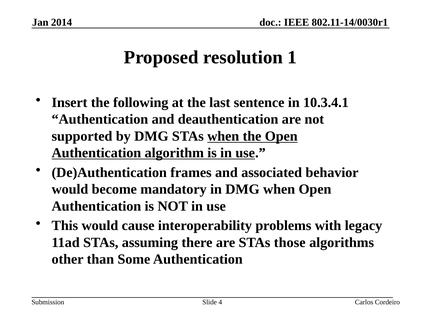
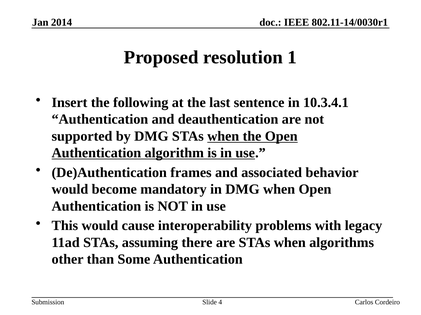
are STAs those: those -> when
